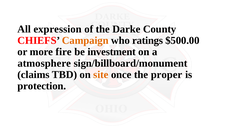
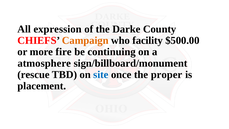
ratings: ratings -> facility
investment: investment -> continuing
claims: claims -> rescue
site colour: orange -> blue
protection: protection -> placement
